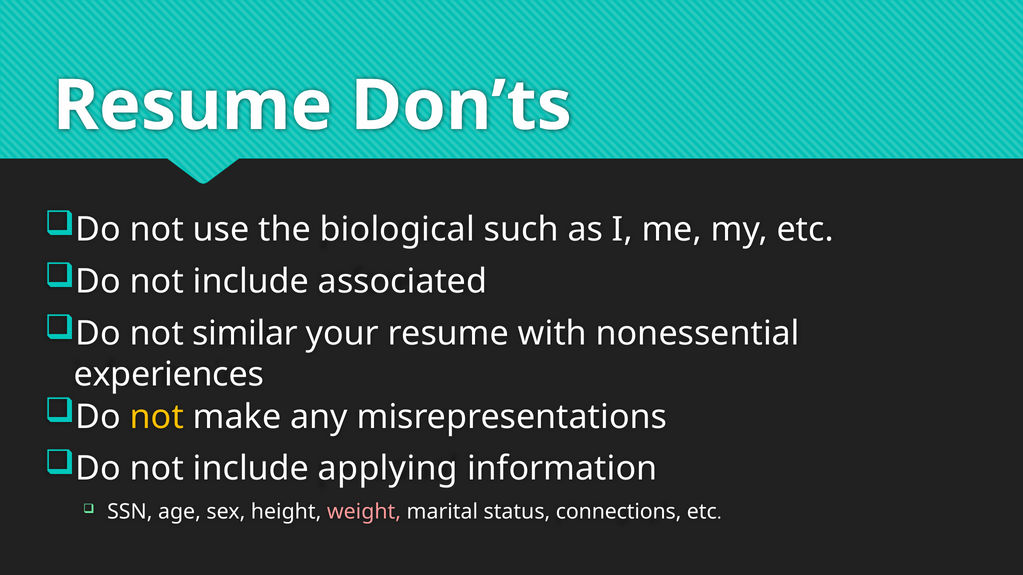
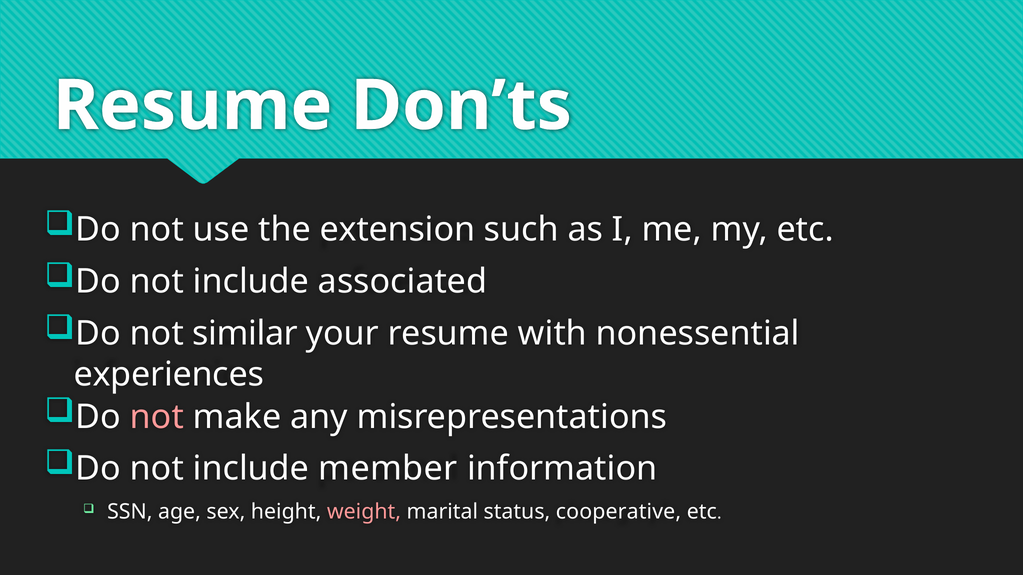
biological: biological -> extension
not at (157, 417) colour: yellow -> pink
applying: applying -> member
connections: connections -> cooperative
